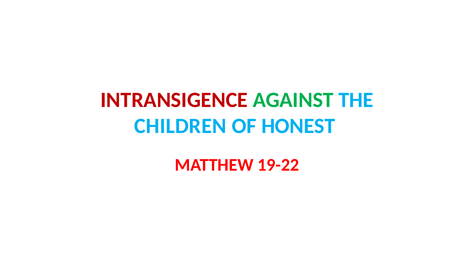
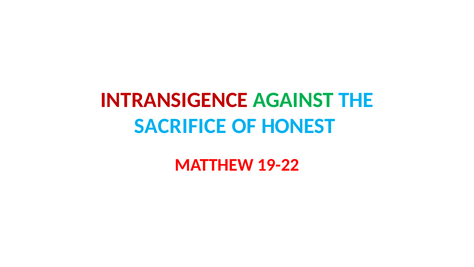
CHILDREN: CHILDREN -> SACRIFICE
